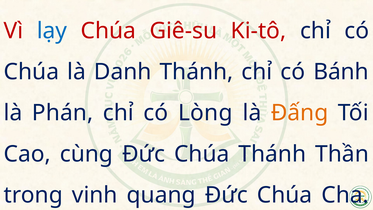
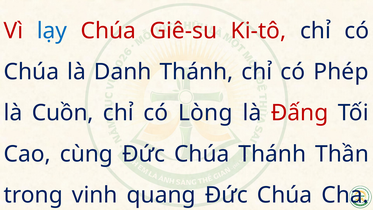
Bánh: Bánh -> Phép
Phán: Phán -> Cuồn
Đấng colour: orange -> red
